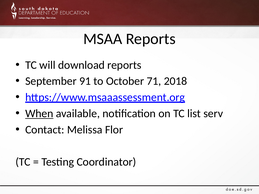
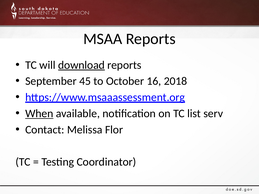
download underline: none -> present
91: 91 -> 45
71: 71 -> 16
